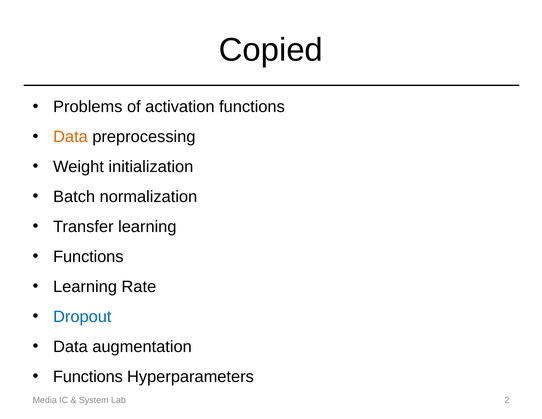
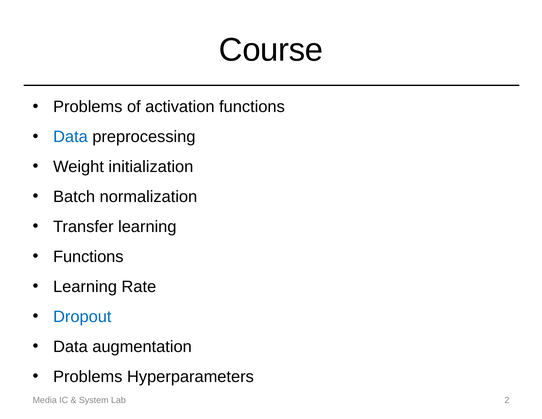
Copied: Copied -> Course
Data at (70, 137) colour: orange -> blue
Functions at (88, 377): Functions -> Problems
